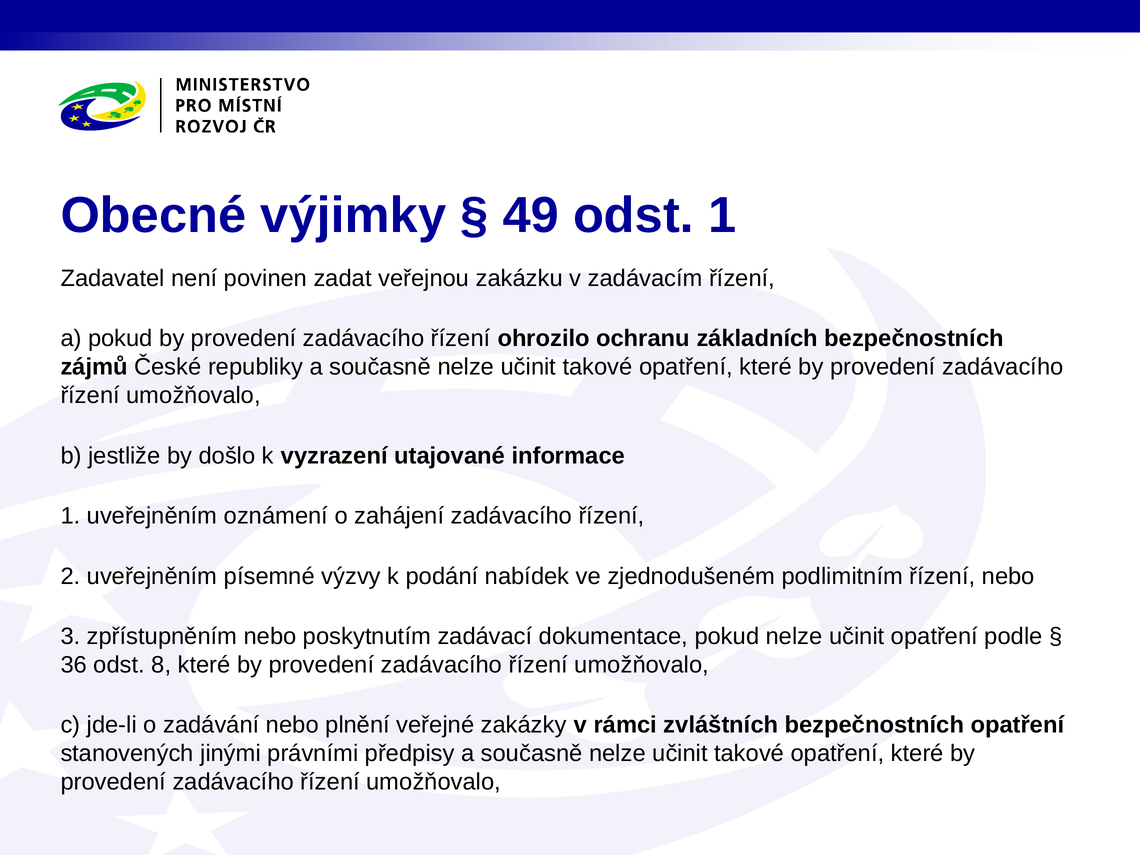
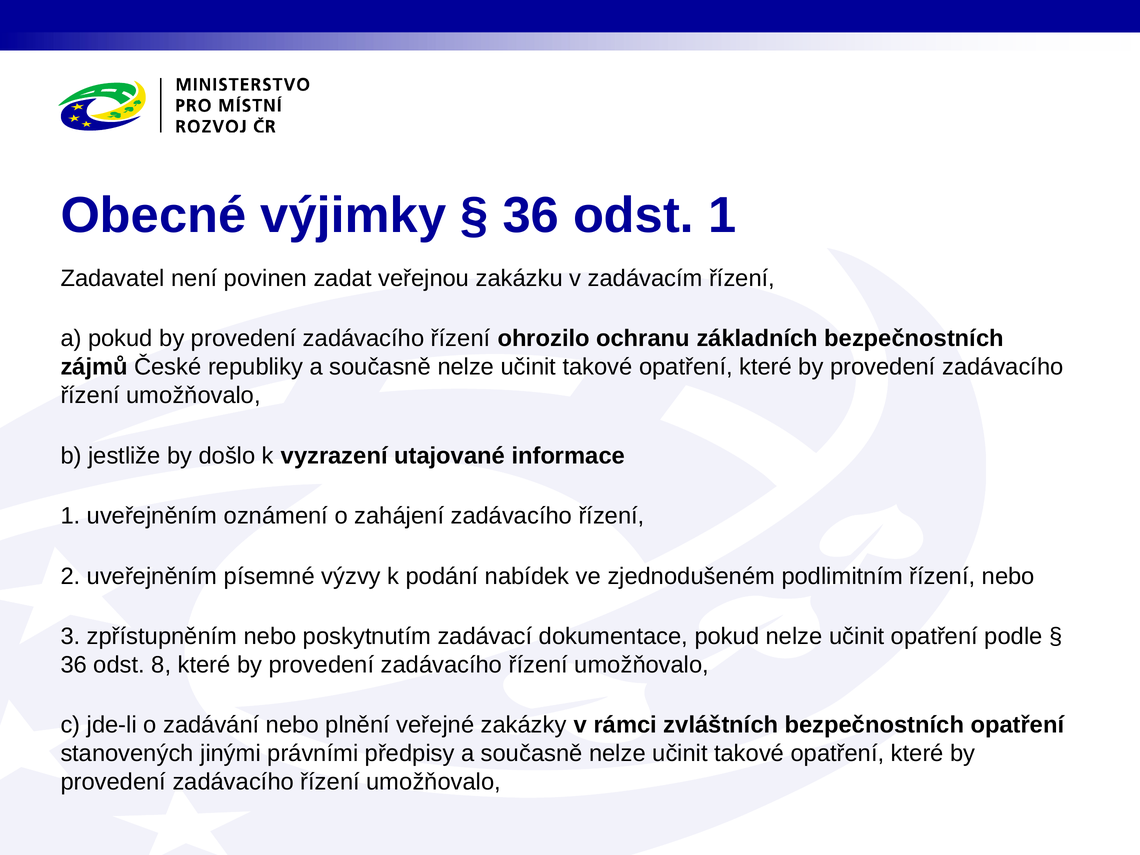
49 at (531, 216): 49 -> 36
